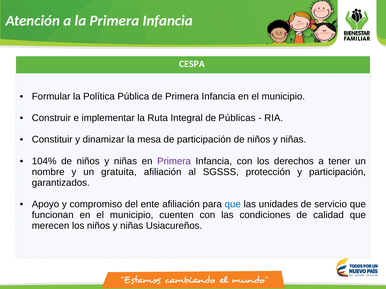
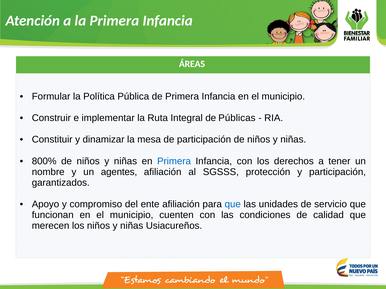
CESPA: CESPA -> ÁREAS
104%: 104% -> 800%
Primera at (174, 161) colour: purple -> blue
gratuita: gratuita -> agentes
